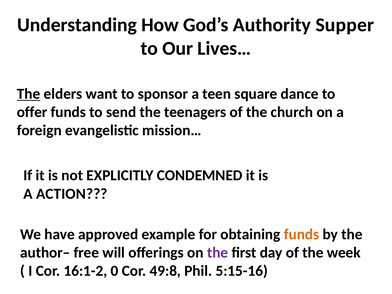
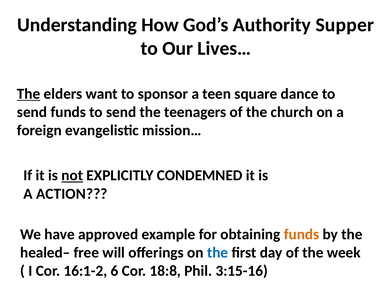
offer at (32, 112): offer -> send
not underline: none -> present
author–: author– -> healed–
the at (218, 253) colour: purple -> blue
0: 0 -> 6
49:8: 49:8 -> 18:8
5:15-16: 5:15-16 -> 3:15-16
